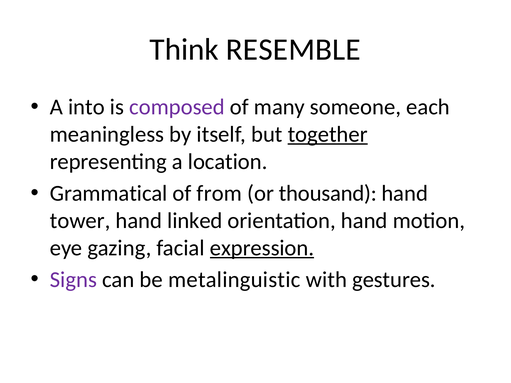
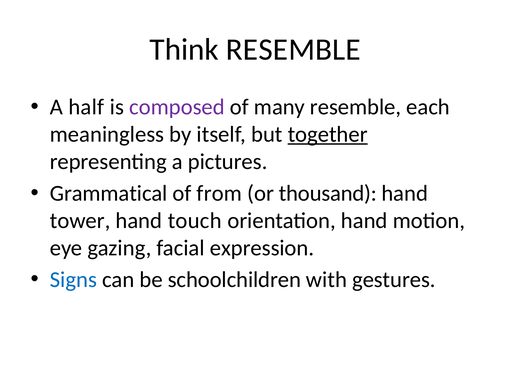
into: into -> half
many someone: someone -> resemble
location: location -> pictures
linked: linked -> touch
expression underline: present -> none
Signs colour: purple -> blue
metalinguistic: metalinguistic -> schoolchildren
